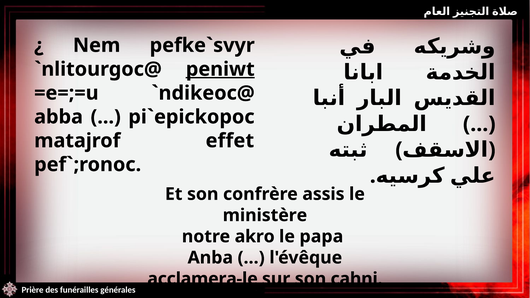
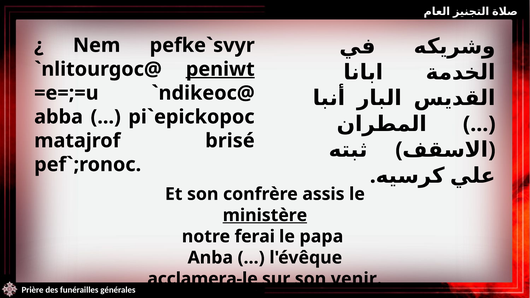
effet: effet -> brisé
ministère underline: none -> present
akro: akro -> ferai
cahni: cahni -> venir
